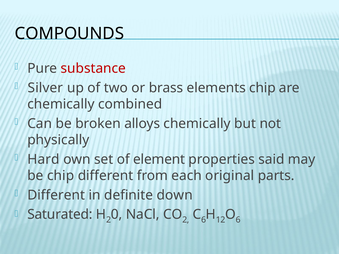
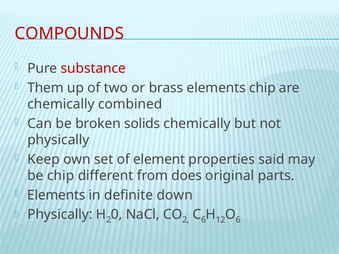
COMPOUNDS colour: black -> red
Silver: Silver -> Them
alloys: alloys -> solids
Hard: Hard -> Keep
each: each -> does
Different at (56, 195): Different -> Elements
Saturated at (60, 215): Saturated -> Physically
